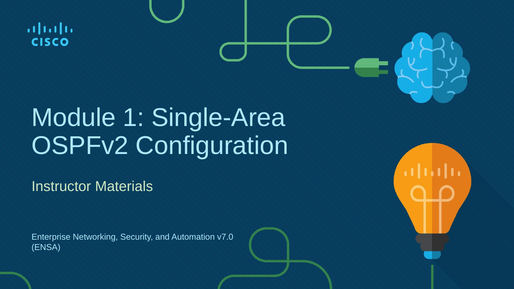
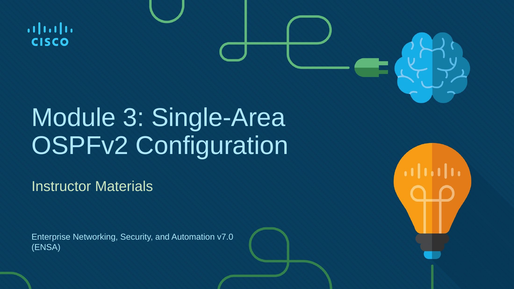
1: 1 -> 3
